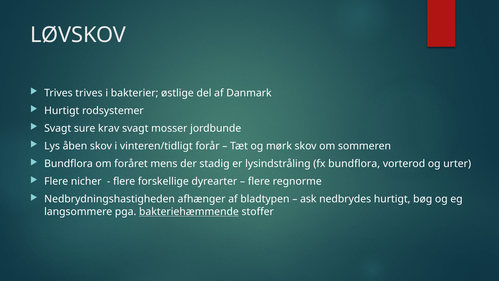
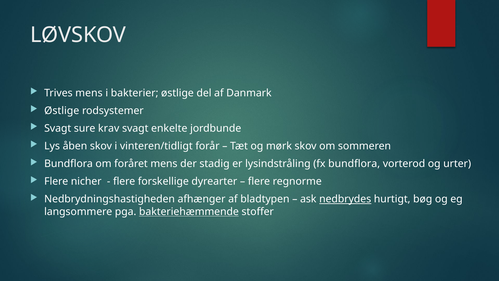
Trives trives: trives -> mens
Hurtigt at (62, 111): Hurtigt -> Østlige
mosser: mosser -> enkelte
nedbrydes underline: none -> present
